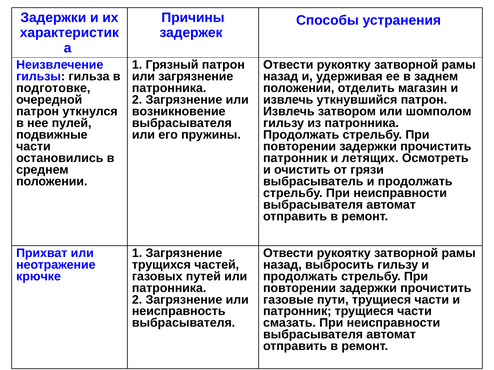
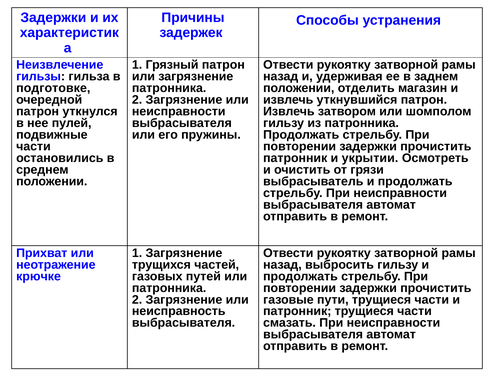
возникновение at (179, 112): возникновение -> неисправности
летящих: летящих -> укрытии
